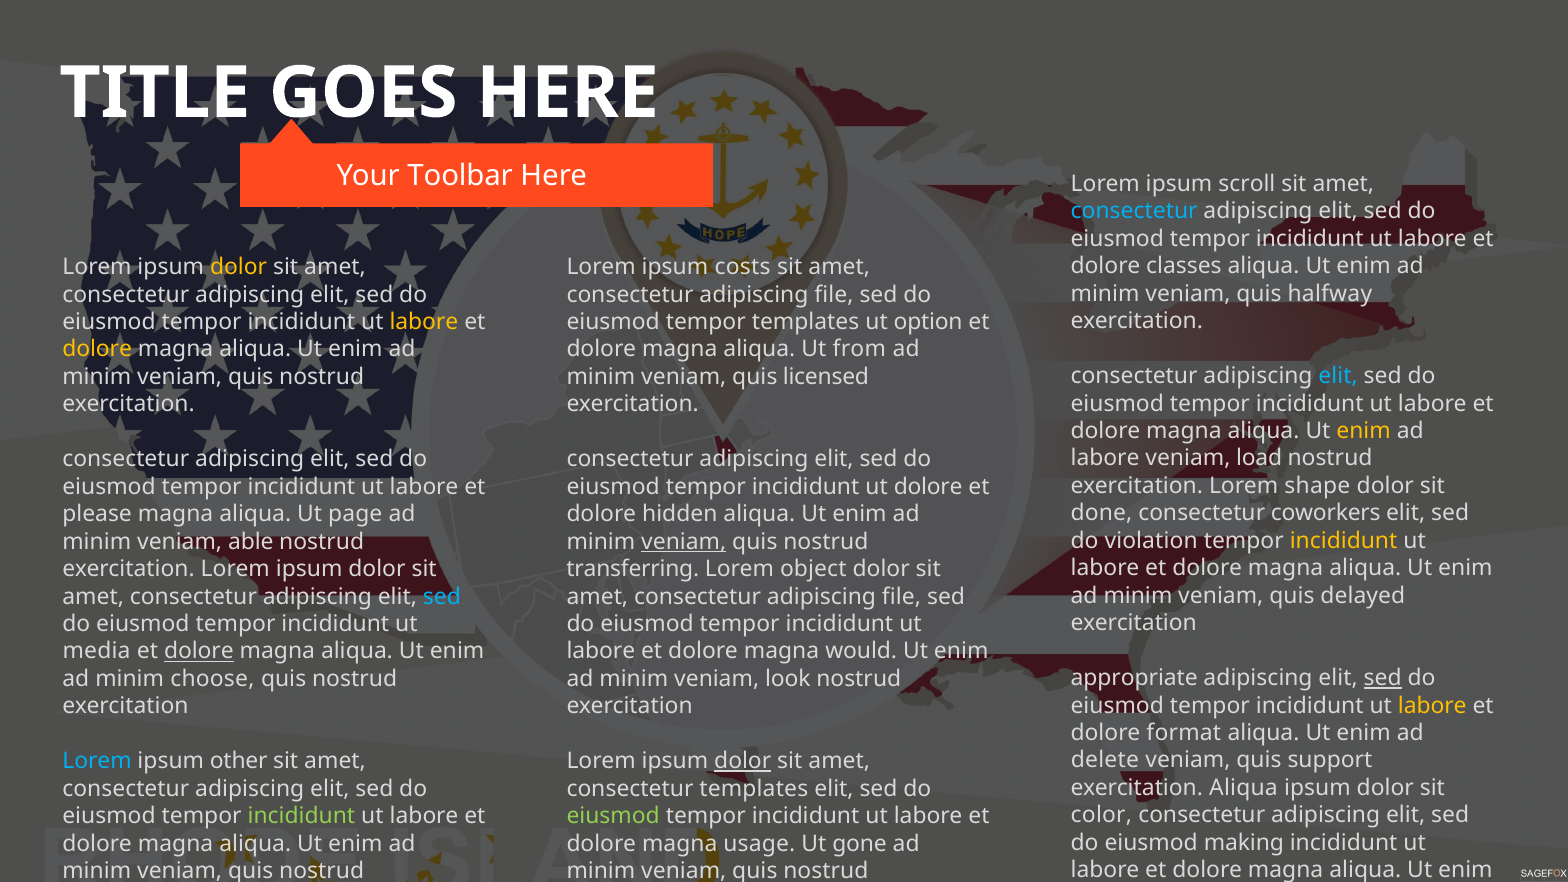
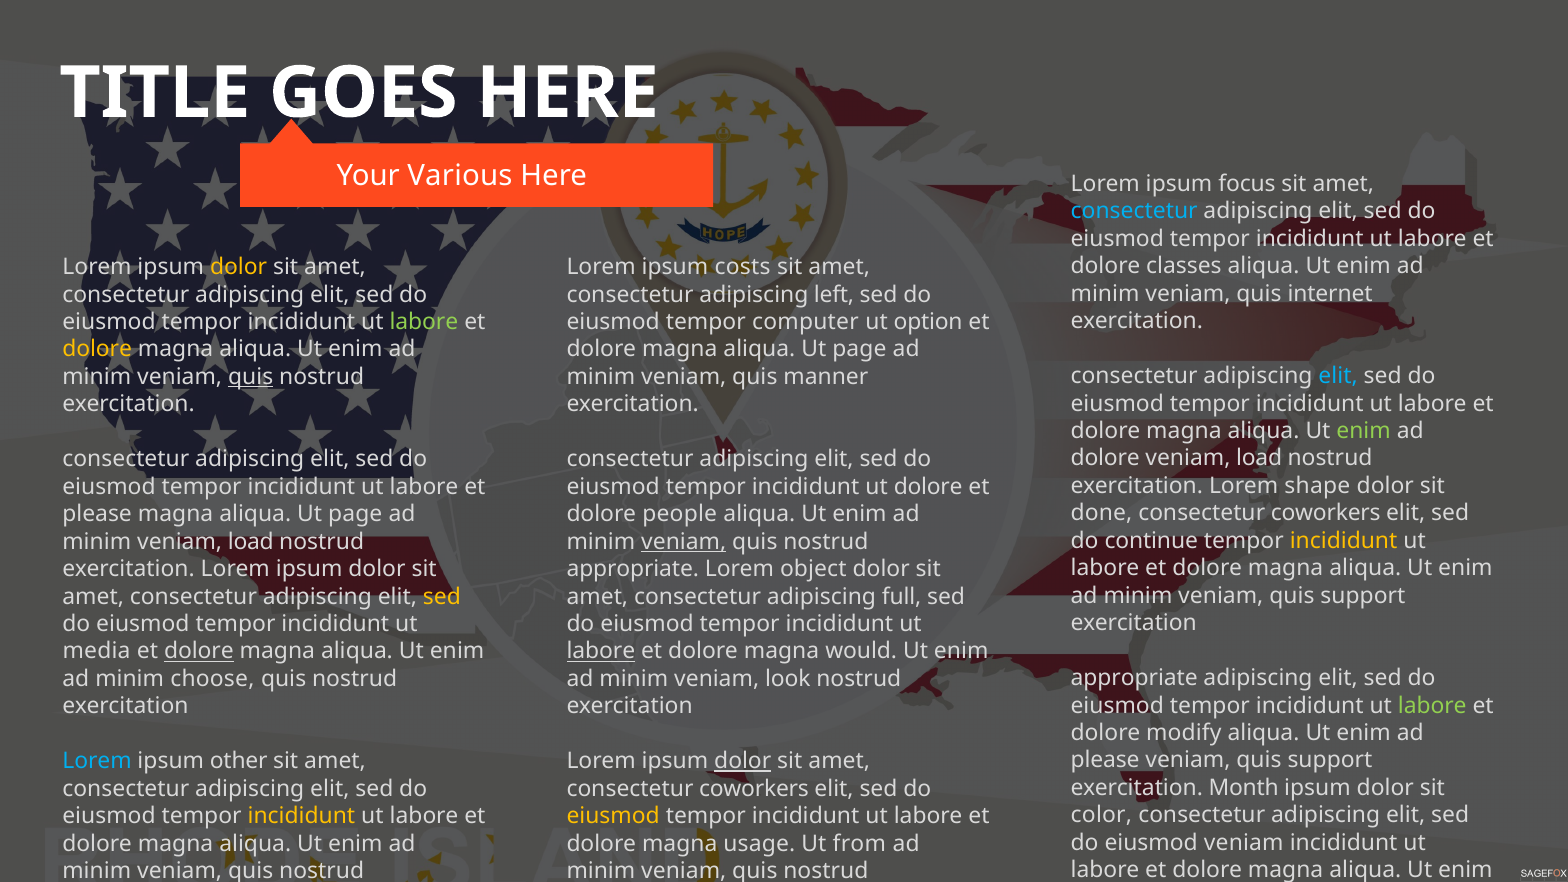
Toolbar: Toolbar -> Various
scroll: scroll -> focus
halfway: halfway -> internet
file at (834, 294): file -> left
labore at (424, 322) colour: yellow -> light green
tempor templates: templates -> computer
from at (859, 349): from -> page
quis at (251, 377) underline: none -> present
licensed: licensed -> manner
enim at (1364, 431) colour: yellow -> light green
labore at (1105, 458): labore -> dolore
hidden: hidden -> people
violation: violation -> continue
minim veniam able: able -> load
transferring at (633, 569): transferring -> appropriate
minim veniam quis delayed: delayed -> support
sed at (442, 596) colour: light blue -> yellow
file at (901, 596): file -> full
labore at (601, 651) underline: none -> present
sed at (1383, 678) underline: present -> none
labore at (1432, 705) colour: yellow -> light green
format: format -> modify
delete at (1105, 760): delete -> please
exercitation Aliqua: Aliqua -> Month
templates at (754, 789): templates -> coworkers
incididunt at (301, 816) colour: light green -> yellow
eiusmod at (613, 816) colour: light green -> yellow
eiusmod making: making -> veniam
gone: gone -> from
